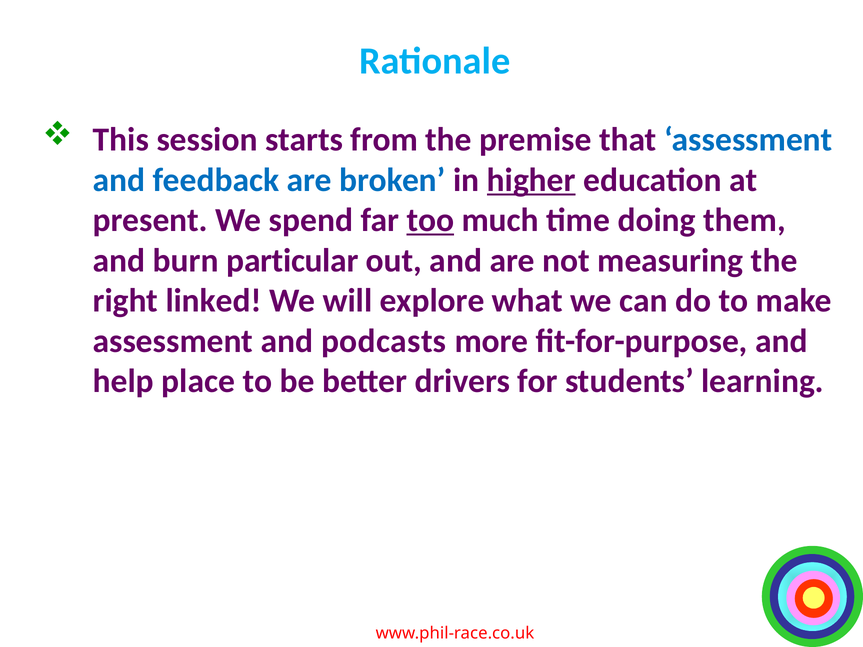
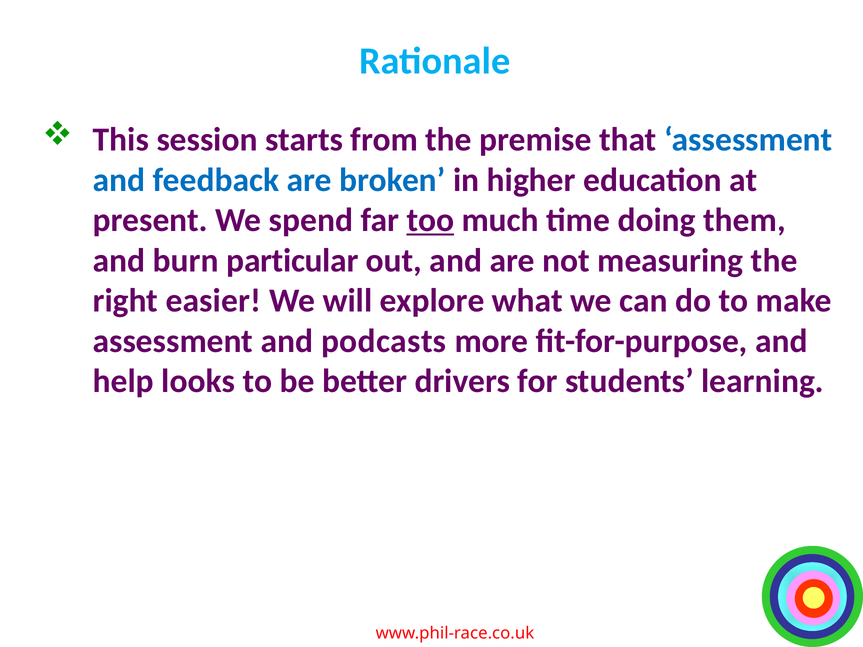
higher underline: present -> none
linked: linked -> easier
place: place -> looks
